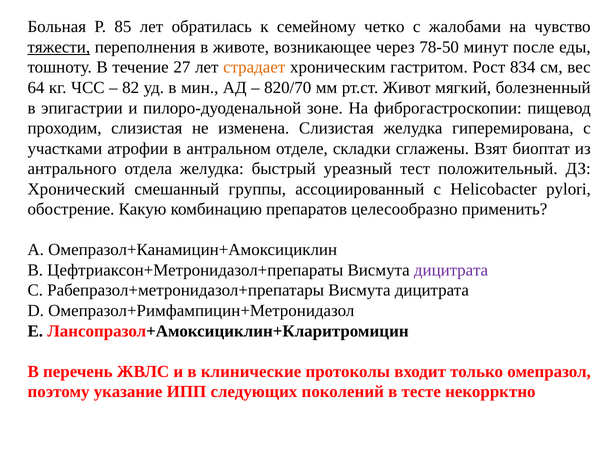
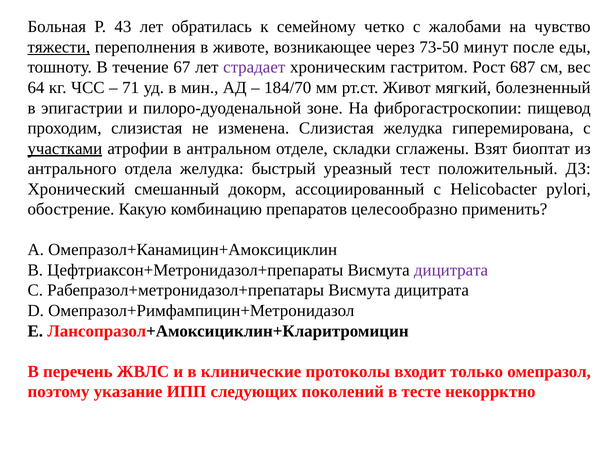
85: 85 -> 43
78-50: 78-50 -> 73-50
27: 27 -> 67
страдает colour: orange -> purple
834: 834 -> 687
82: 82 -> 71
820/70: 820/70 -> 184/70
участками underline: none -> present
группы: группы -> докорм
